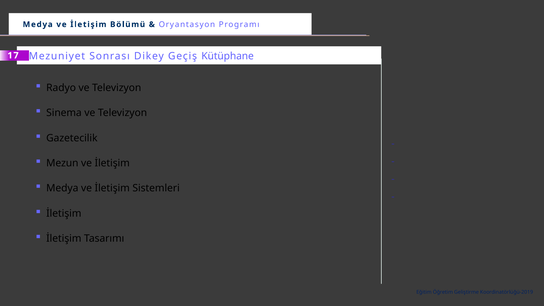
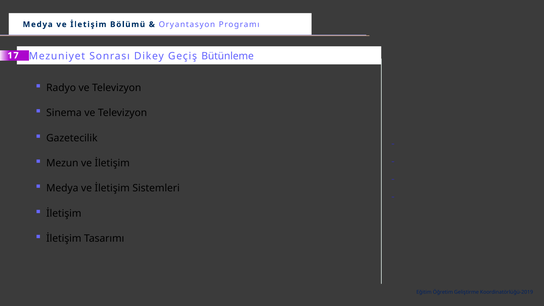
Kütüphane: Kütüphane -> Bütünleme
